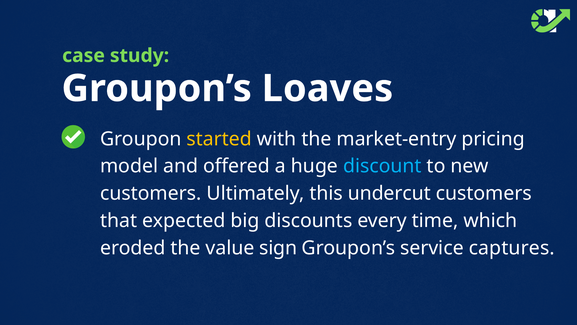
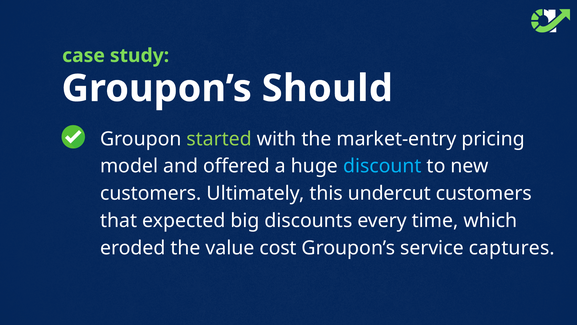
Loaves: Loaves -> Should
started colour: yellow -> light green
sign: sign -> cost
